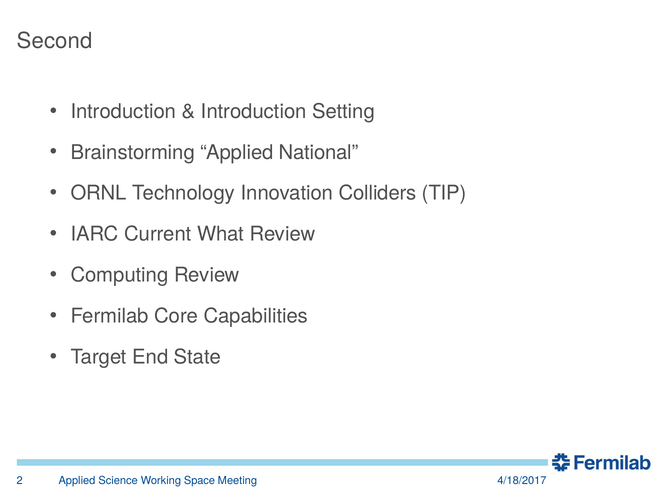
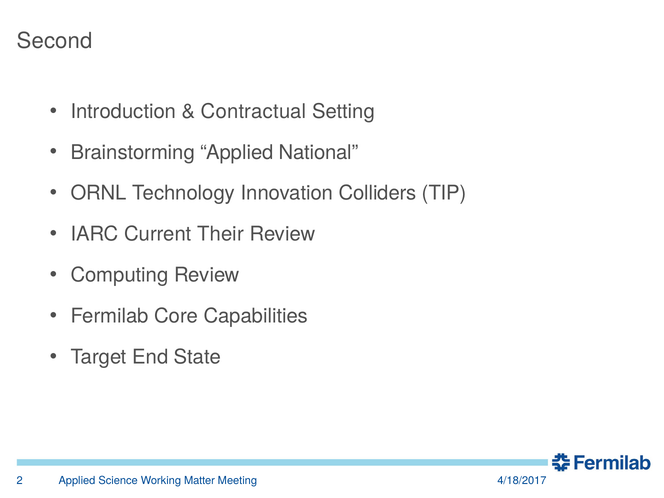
Introduction at (254, 111): Introduction -> Contractual
What: What -> Their
Space: Space -> Matter
